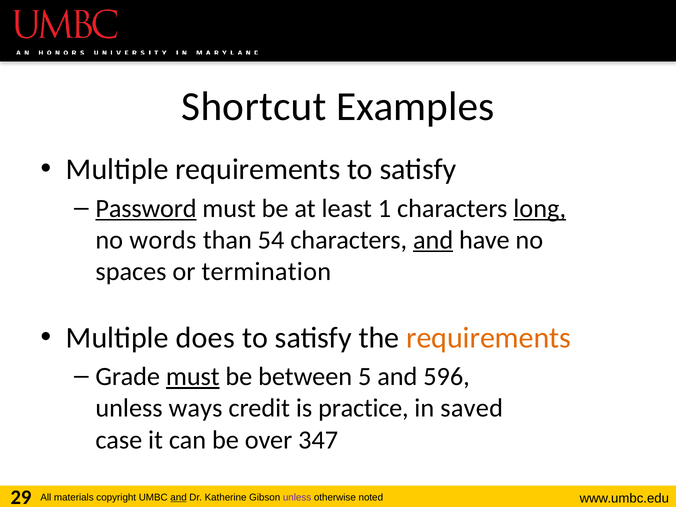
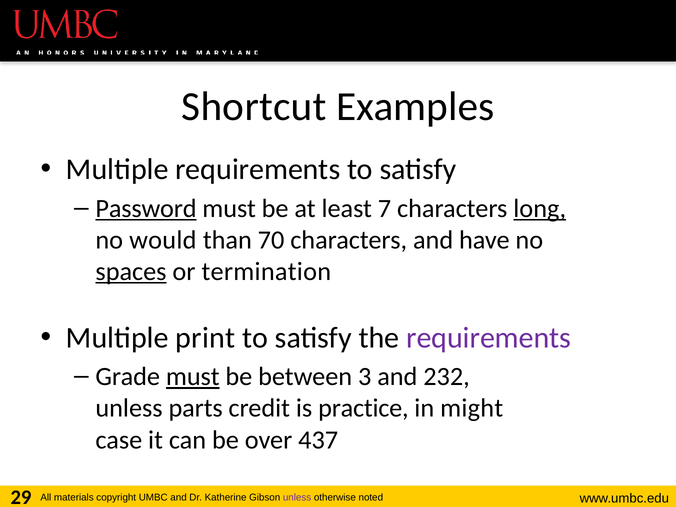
1: 1 -> 7
words: words -> would
54: 54 -> 70
and at (433, 240) underline: present -> none
spaces underline: none -> present
does: does -> print
requirements at (489, 338) colour: orange -> purple
5: 5 -> 3
596: 596 -> 232
ways: ways -> parts
saved: saved -> might
347: 347 -> 437
and at (179, 498) underline: present -> none
